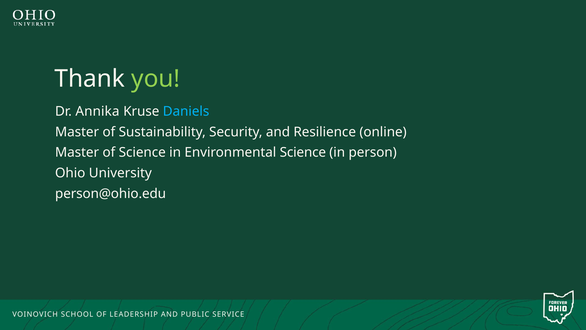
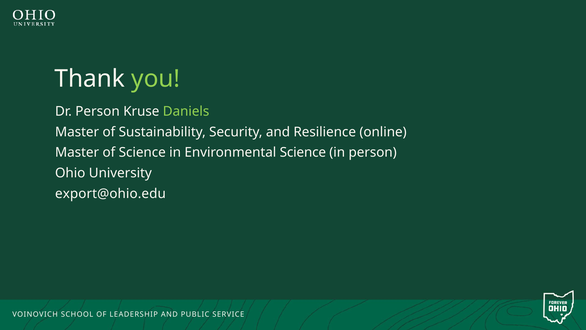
Dr Annika: Annika -> Person
Daniels colour: light blue -> light green
person@ohio.edu: person@ohio.edu -> export@ohio.edu
